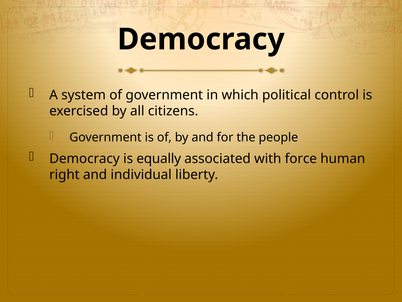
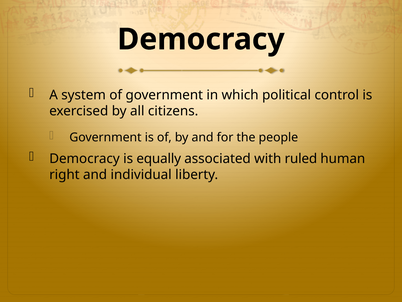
force: force -> ruled
